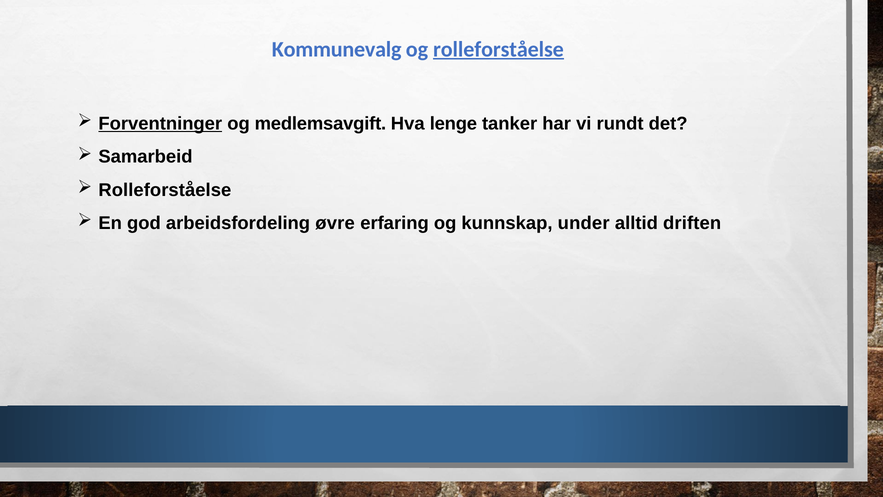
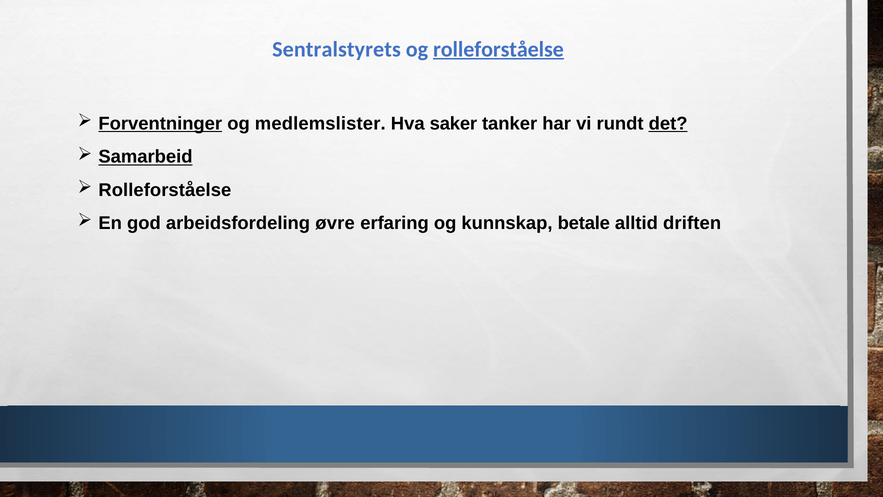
Kommunevalg: Kommunevalg -> Sentralstyrets
medlemsavgift: medlemsavgift -> medlemslister
lenge: lenge -> saker
det underline: none -> present
Samarbeid underline: none -> present
under: under -> betale
